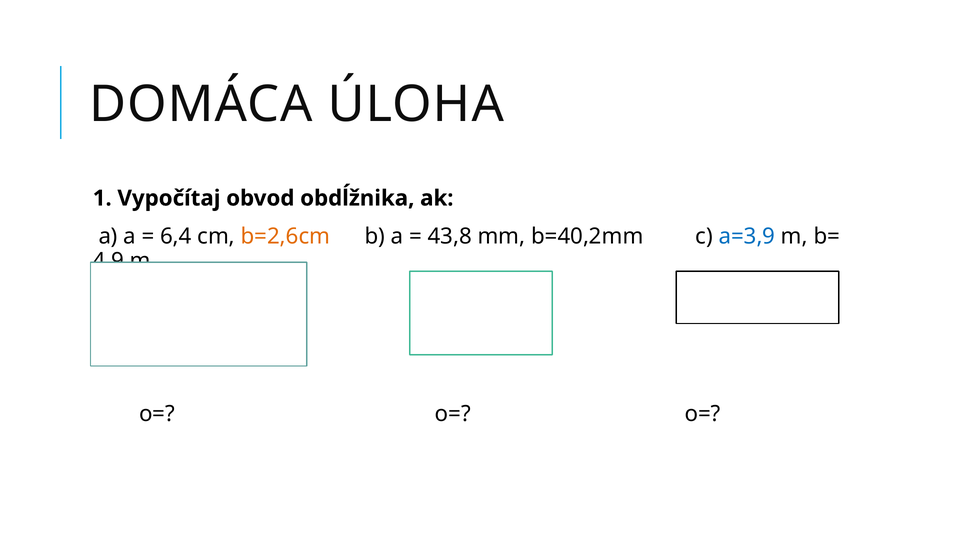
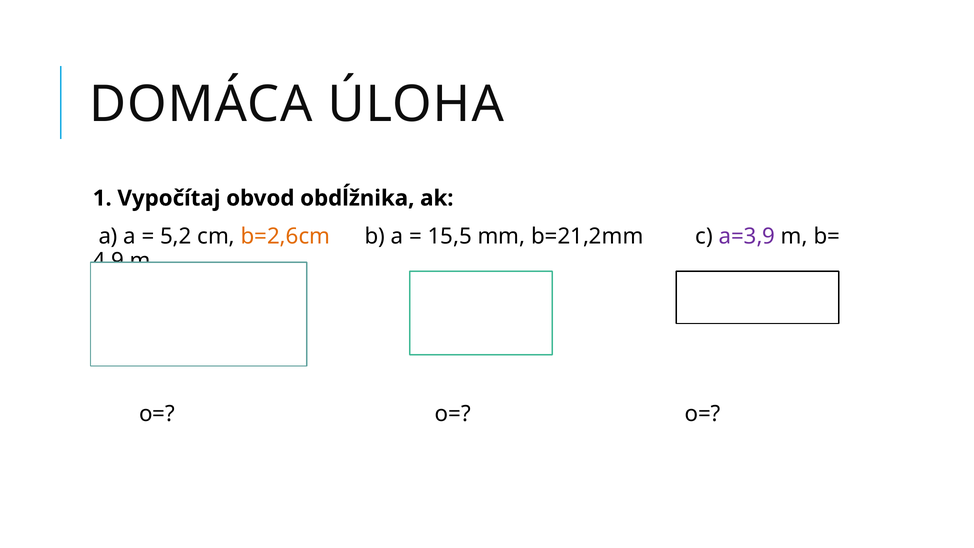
6,4: 6,4 -> 5,2
43,8: 43,8 -> 15,5
b=40,2mm: b=40,2mm -> b=21,2mm
a=3,9 colour: blue -> purple
